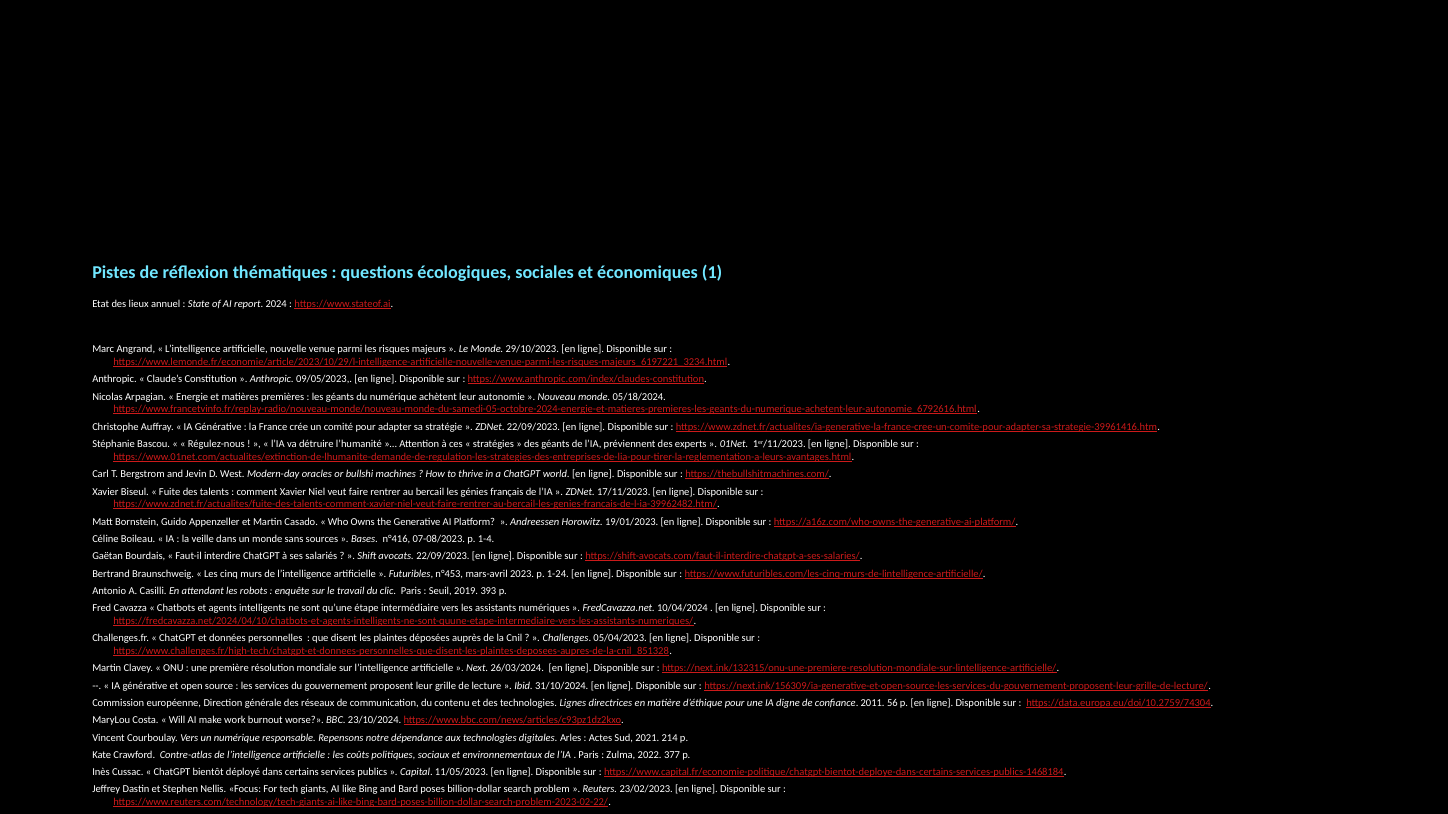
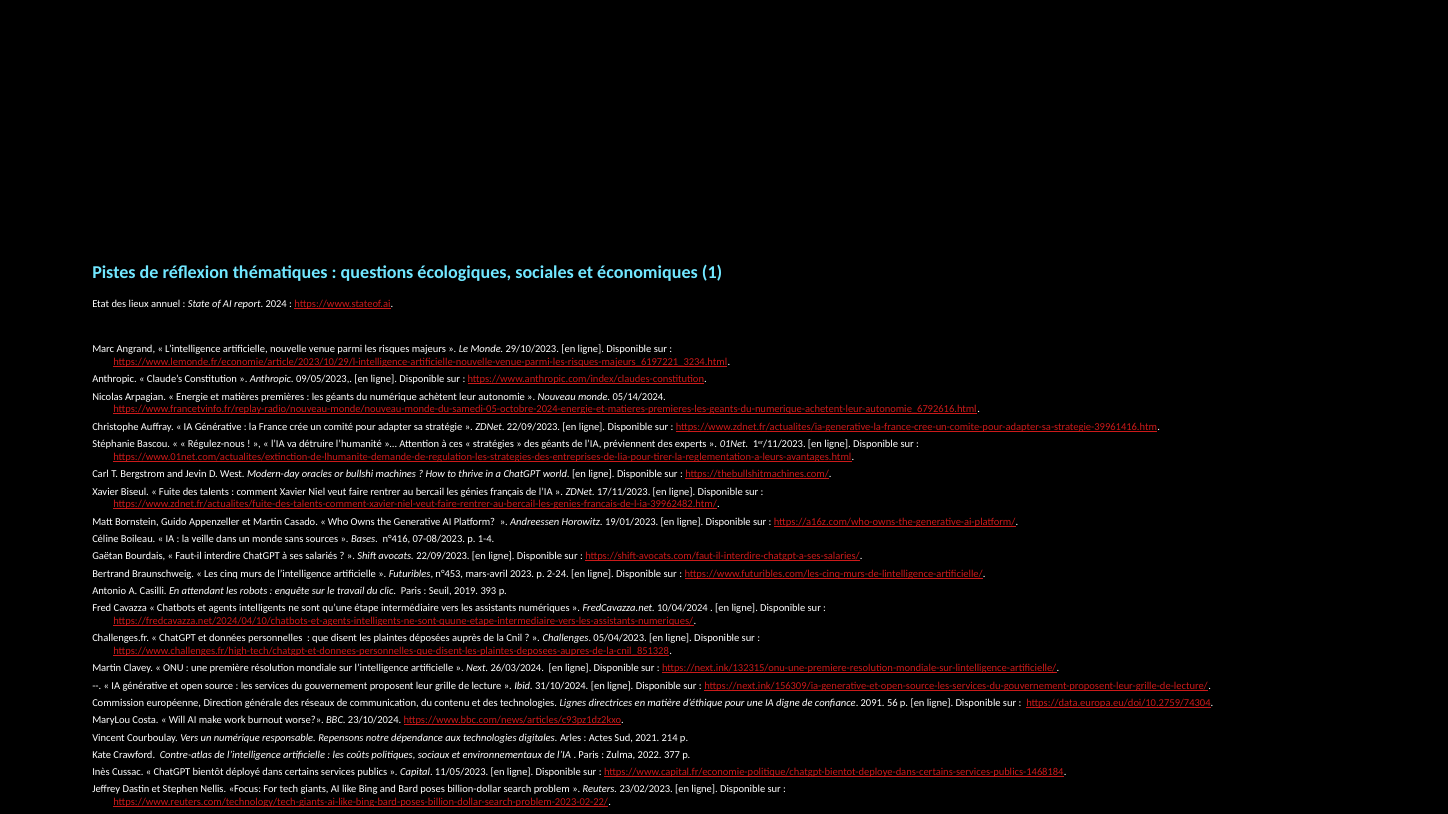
05/18/2024: 05/18/2024 -> 05/14/2024
1-24: 1-24 -> 2-24
2011: 2011 -> 2091
